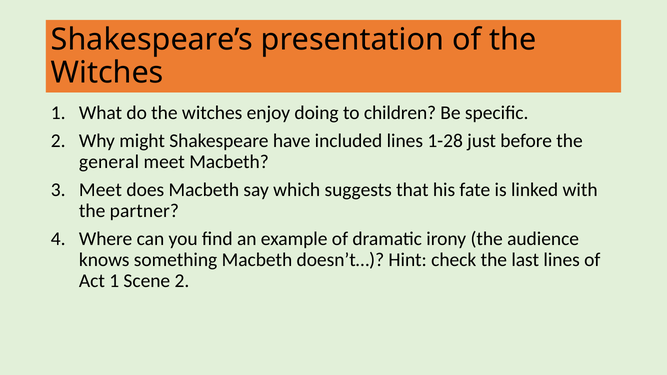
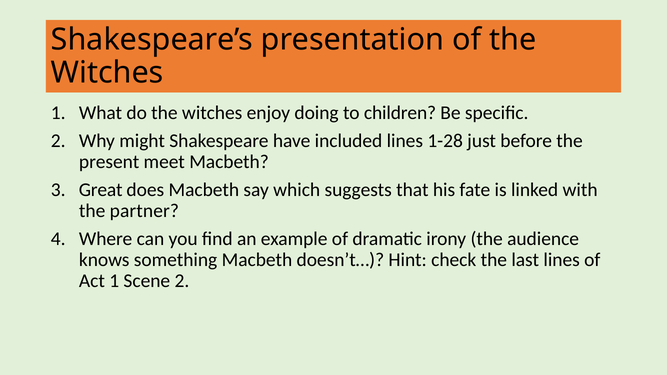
general: general -> present
Meet at (100, 190): Meet -> Great
